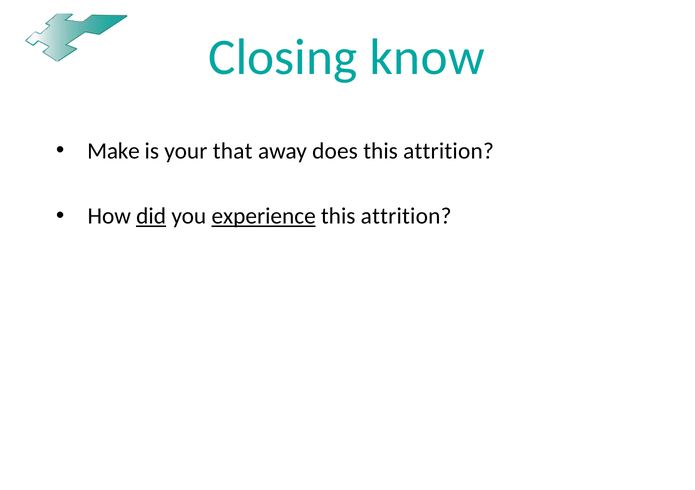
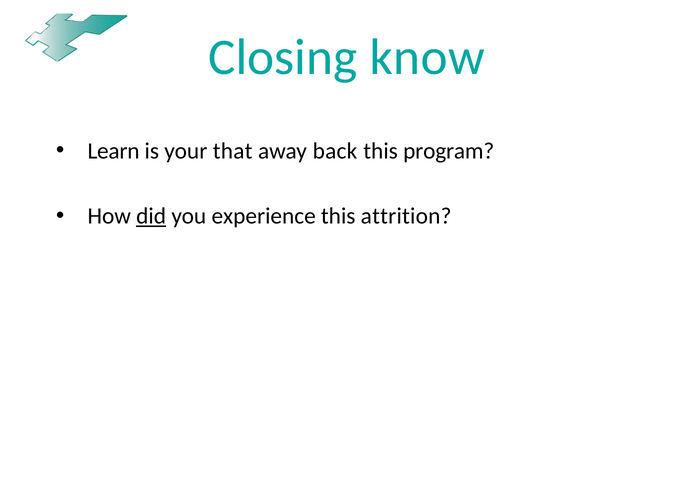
Make: Make -> Learn
does: does -> back
attrition at (448, 151): attrition -> program
experience underline: present -> none
